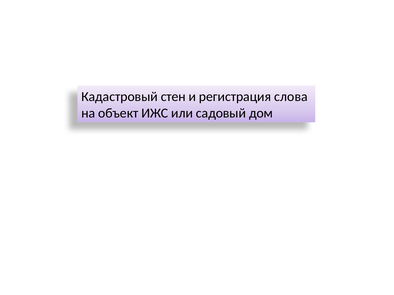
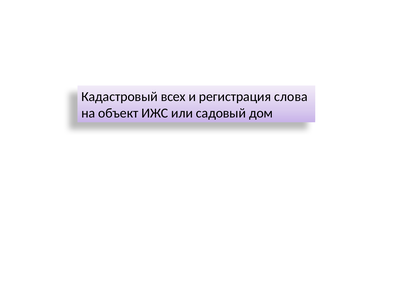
стен: стен -> всех
